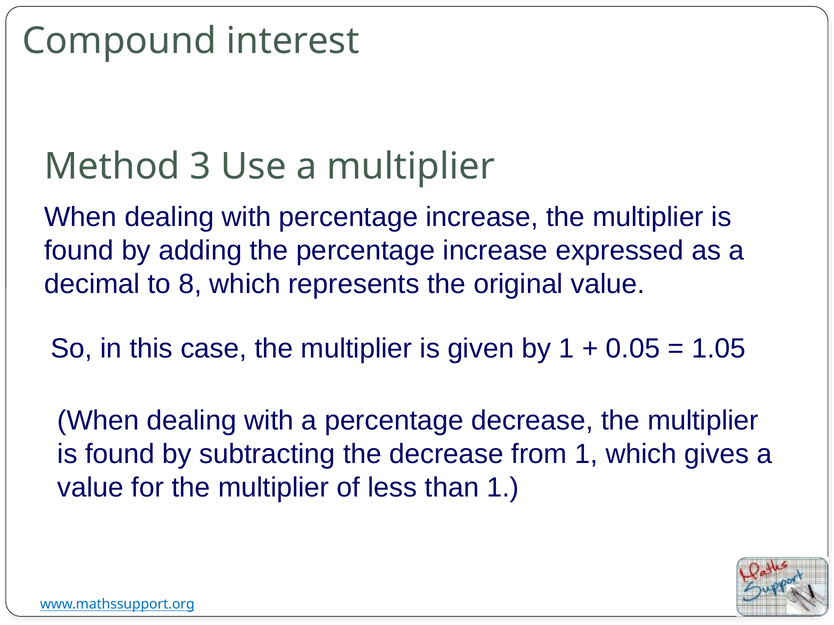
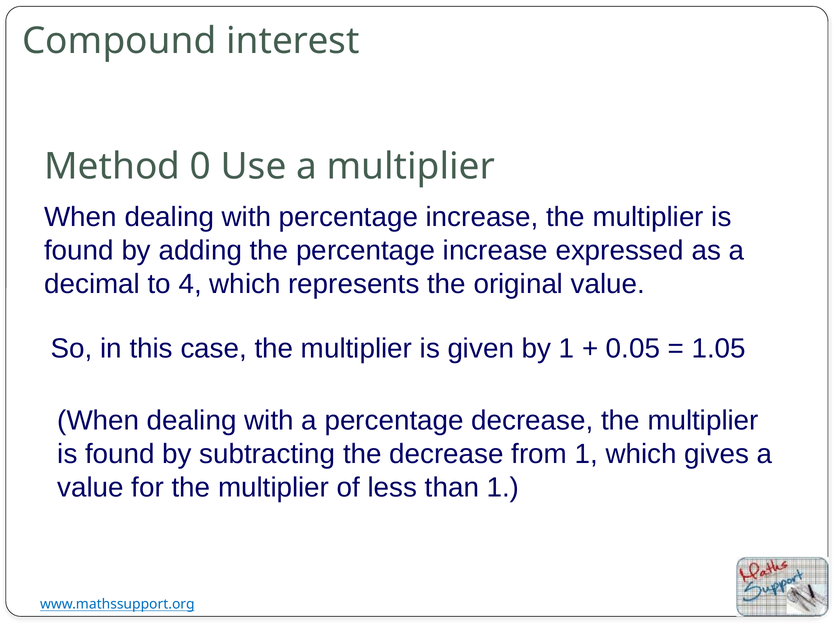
3: 3 -> 0
8: 8 -> 4
